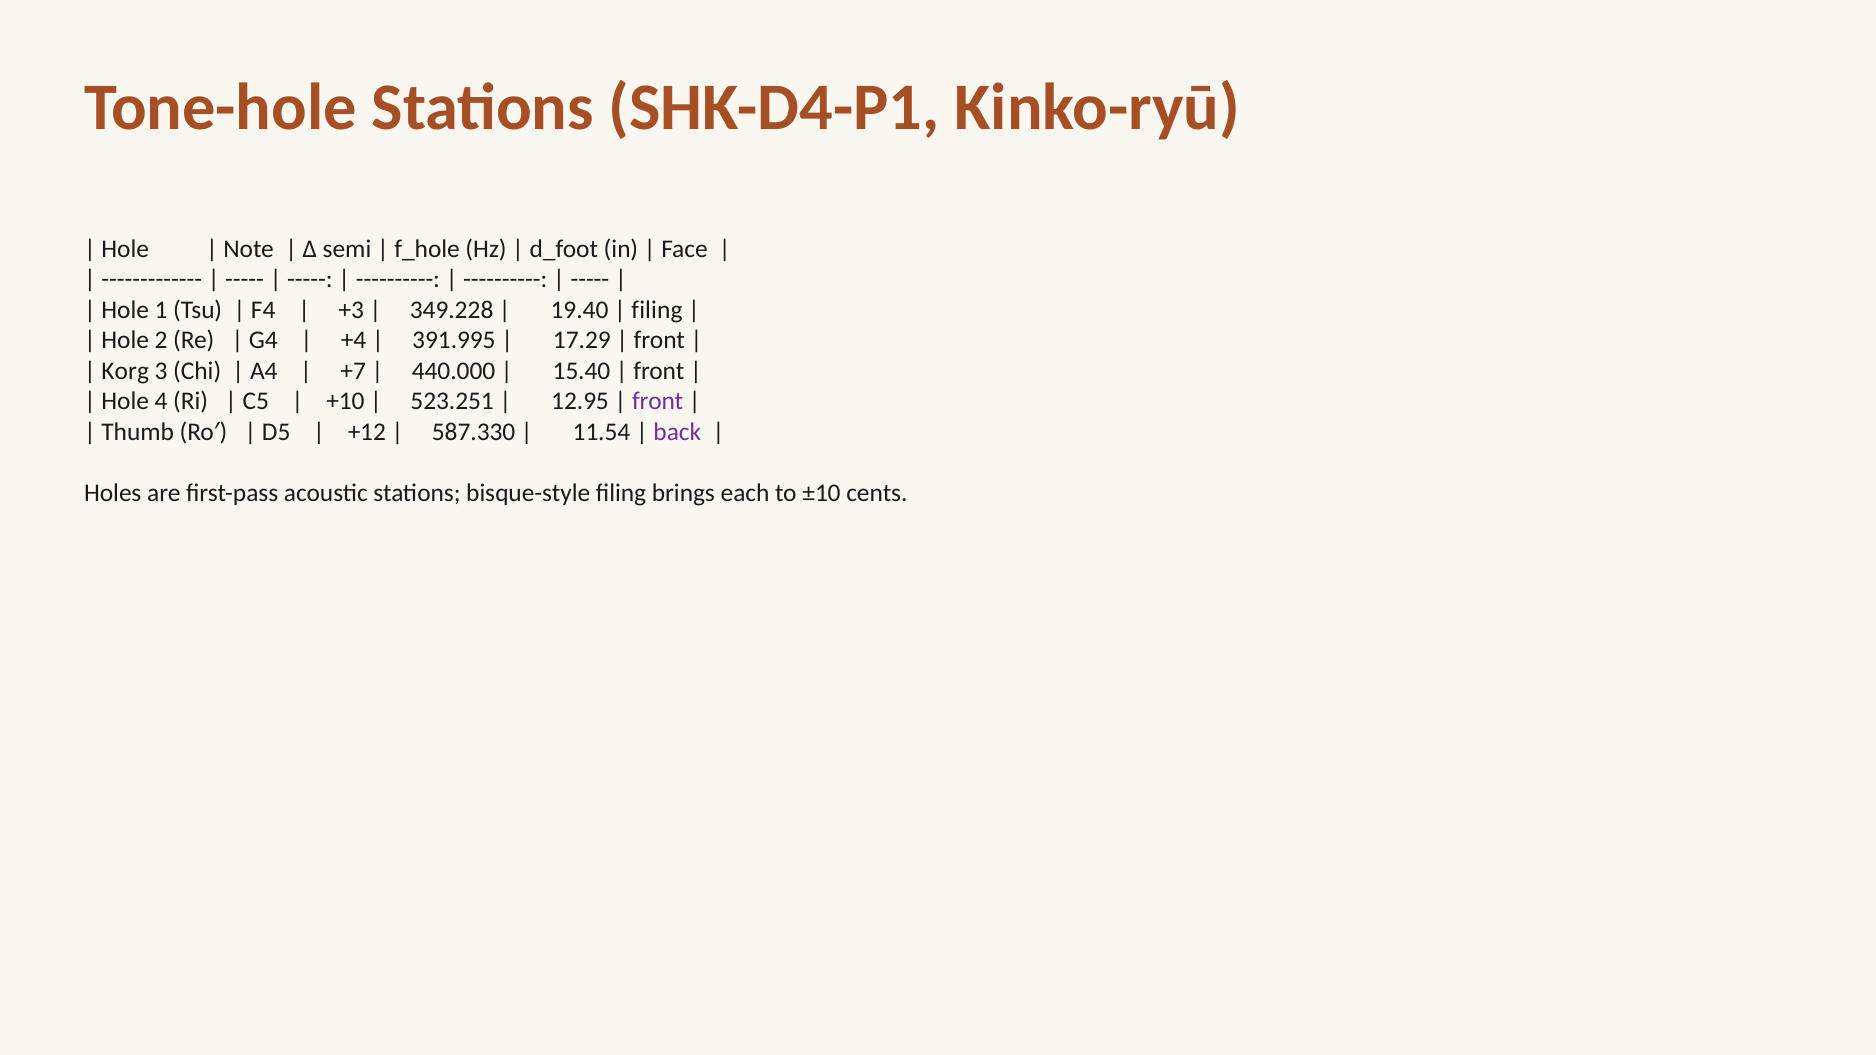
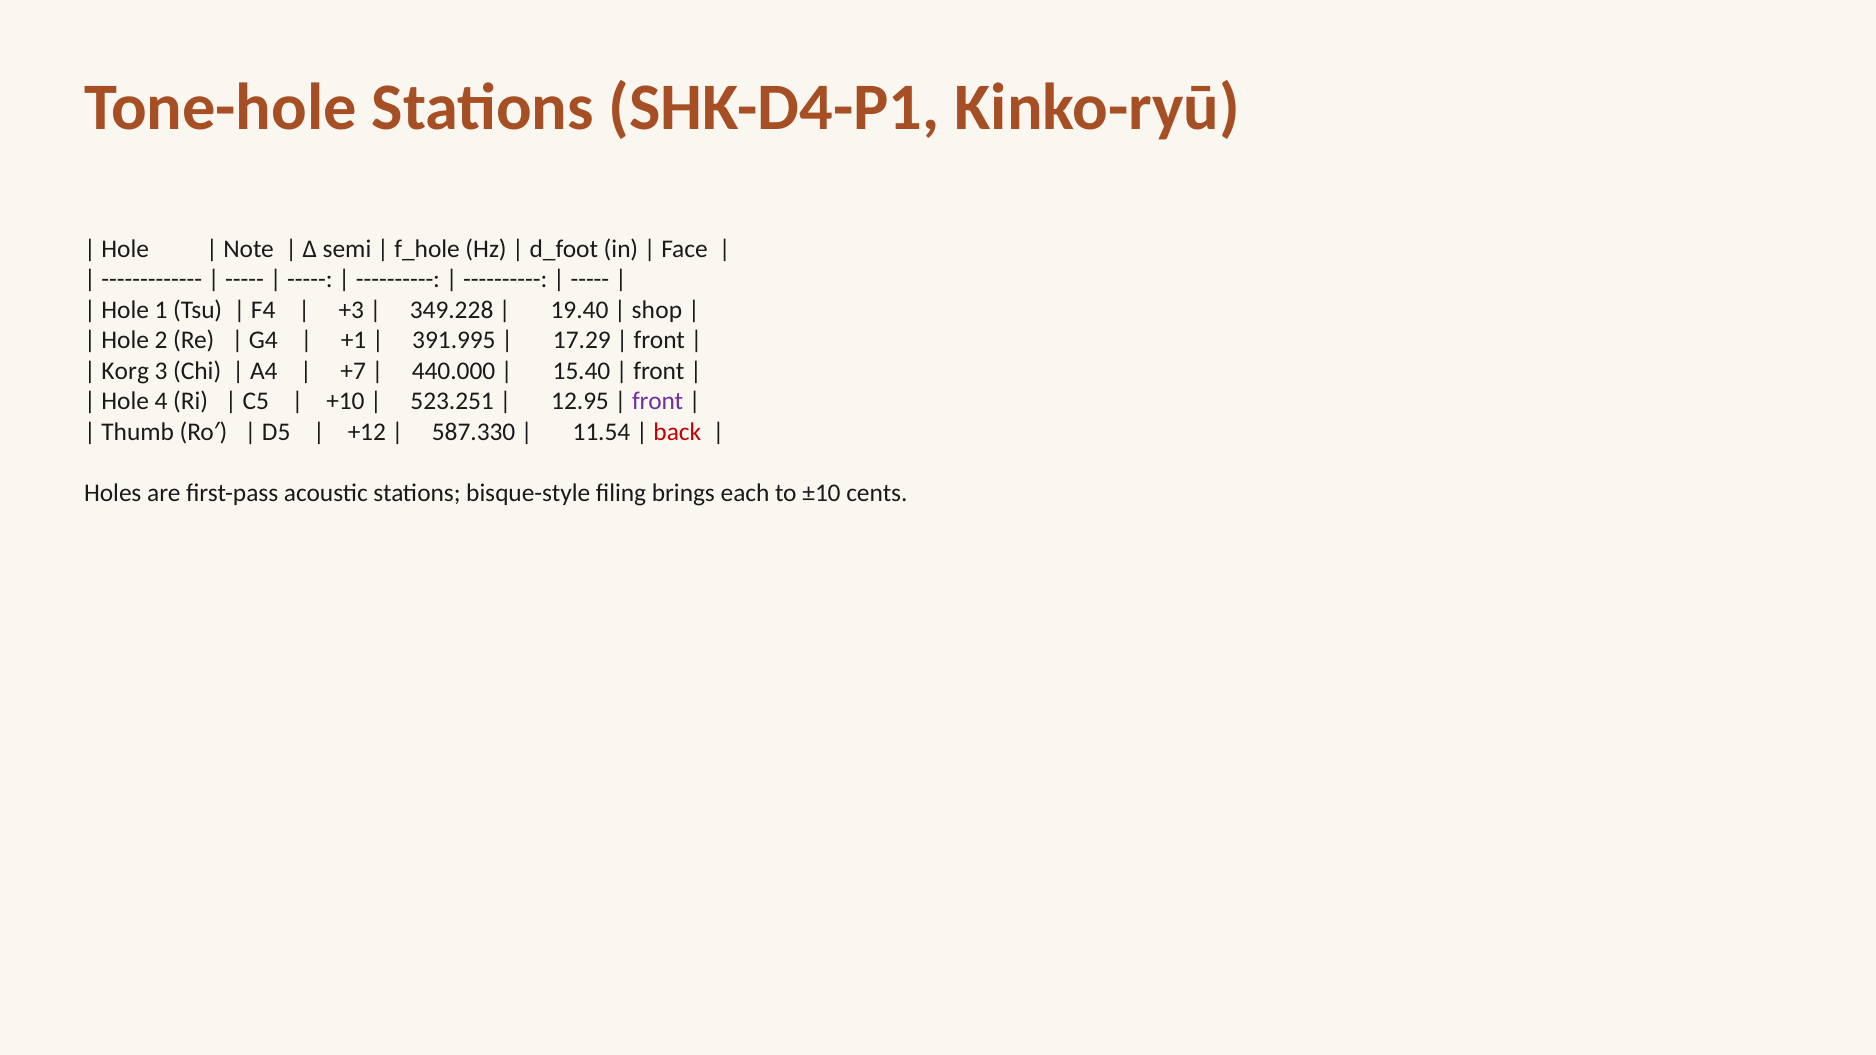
filing at (657, 310): filing -> shop
+4: +4 -> +1
back colour: purple -> red
